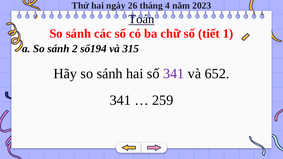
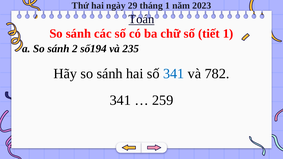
26: 26 -> 29
tháng 4: 4 -> 1
315: 315 -> 235
341 at (174, 74) colour: purple -> blue
652: 652 -> 782
